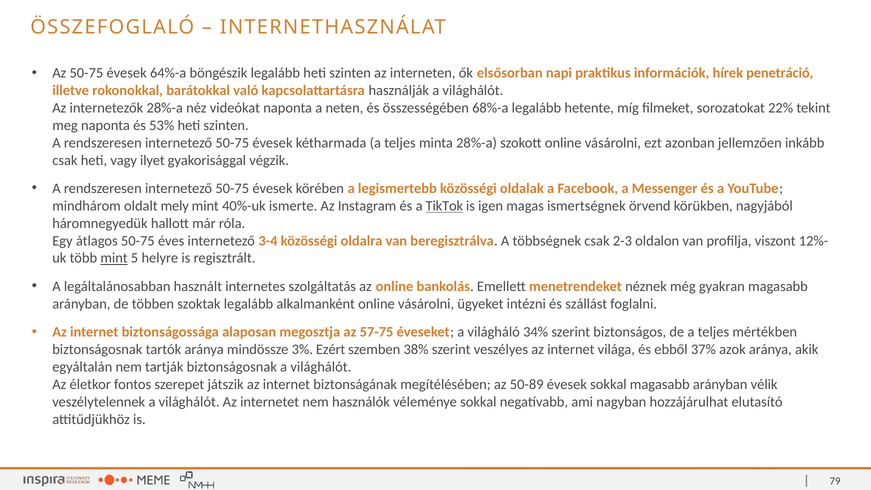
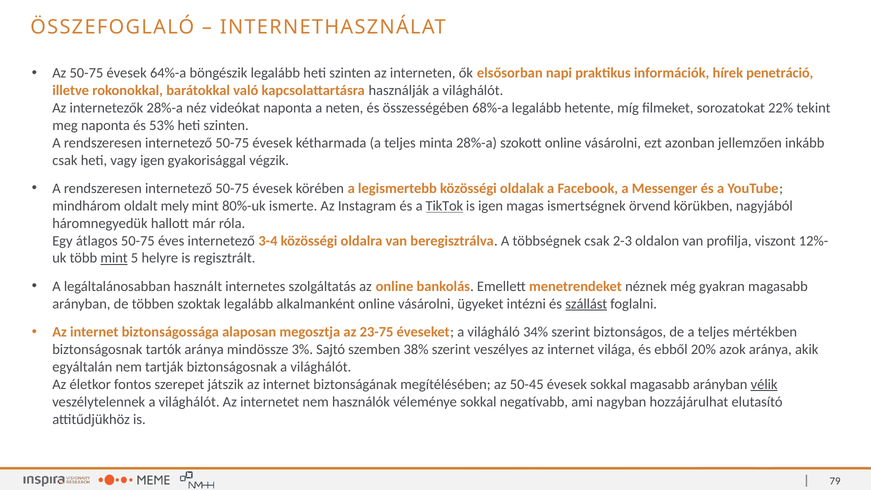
vagy ilyet: ilyet -> igen
40%-uk: 40%-uk -> 80%-uk
szállást underline: none -> present
57-75: 57-75 -> 23-75
Ezért: Ezért -> Sajtó
37%: 37% -> 20%
50-89: 50-89 -> 50-45
vélik underline: none -> present
